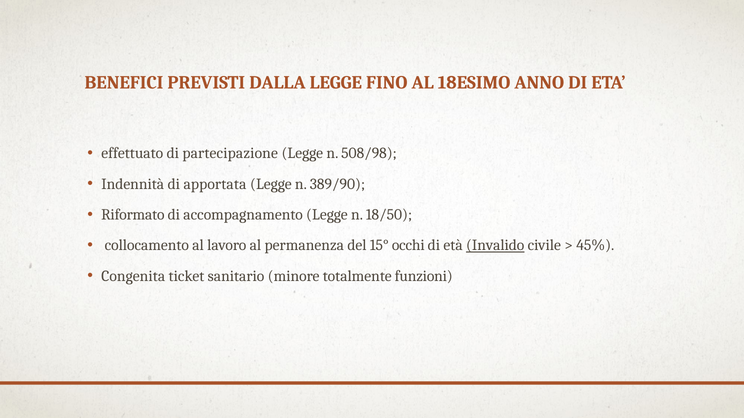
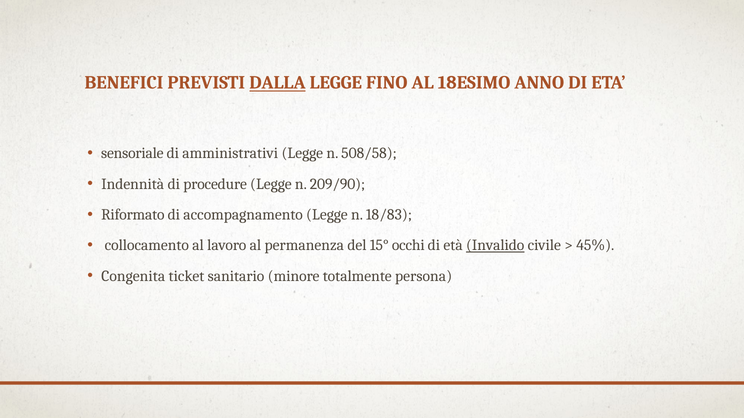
DALLA underline: none -> present
effettuato: effettuato -> sensoriale
partecipazione: partecipazione -> amministrativi
508/98: 508/98 -> 508/58
apportata: apportata -> procedure
389/90: 389/90 -> 209/90
18/50: 18/50 -> 18/83
funzioni: funzioni -> persona
